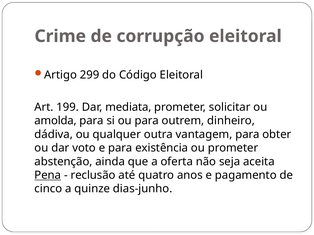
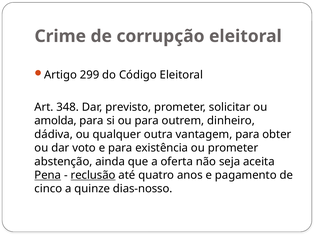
199: 199 -> 348
mediata: mediata -> previsto
reclusão underline: none -> present
dias-junho: dias-junho -> dias-nosso
